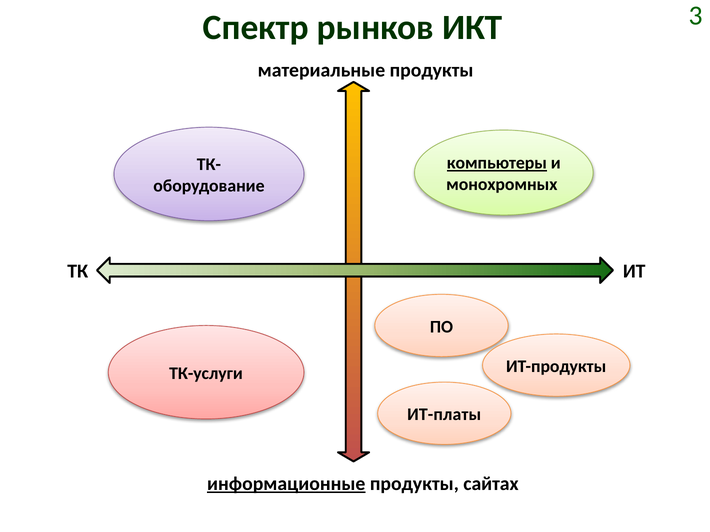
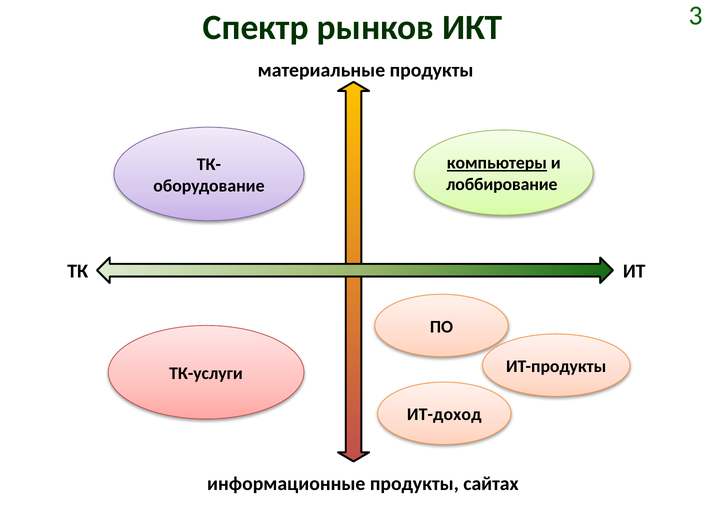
монохромных: монохромных -> лоббирование
ИТ-платы: ИТ-платы -> ИТ-доход
информационные underline: present -> none
